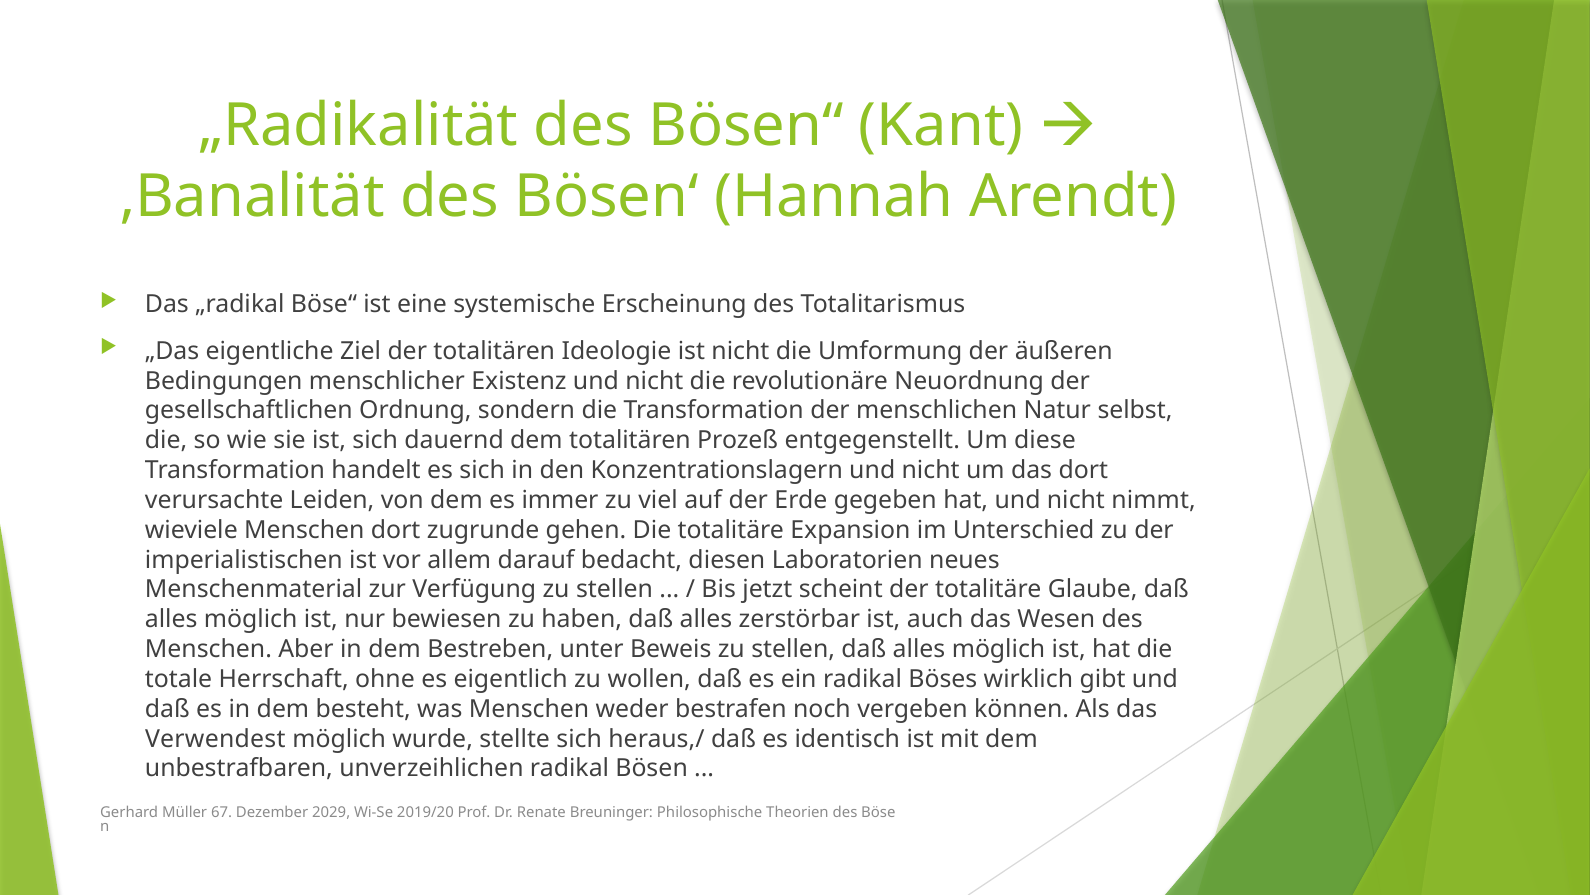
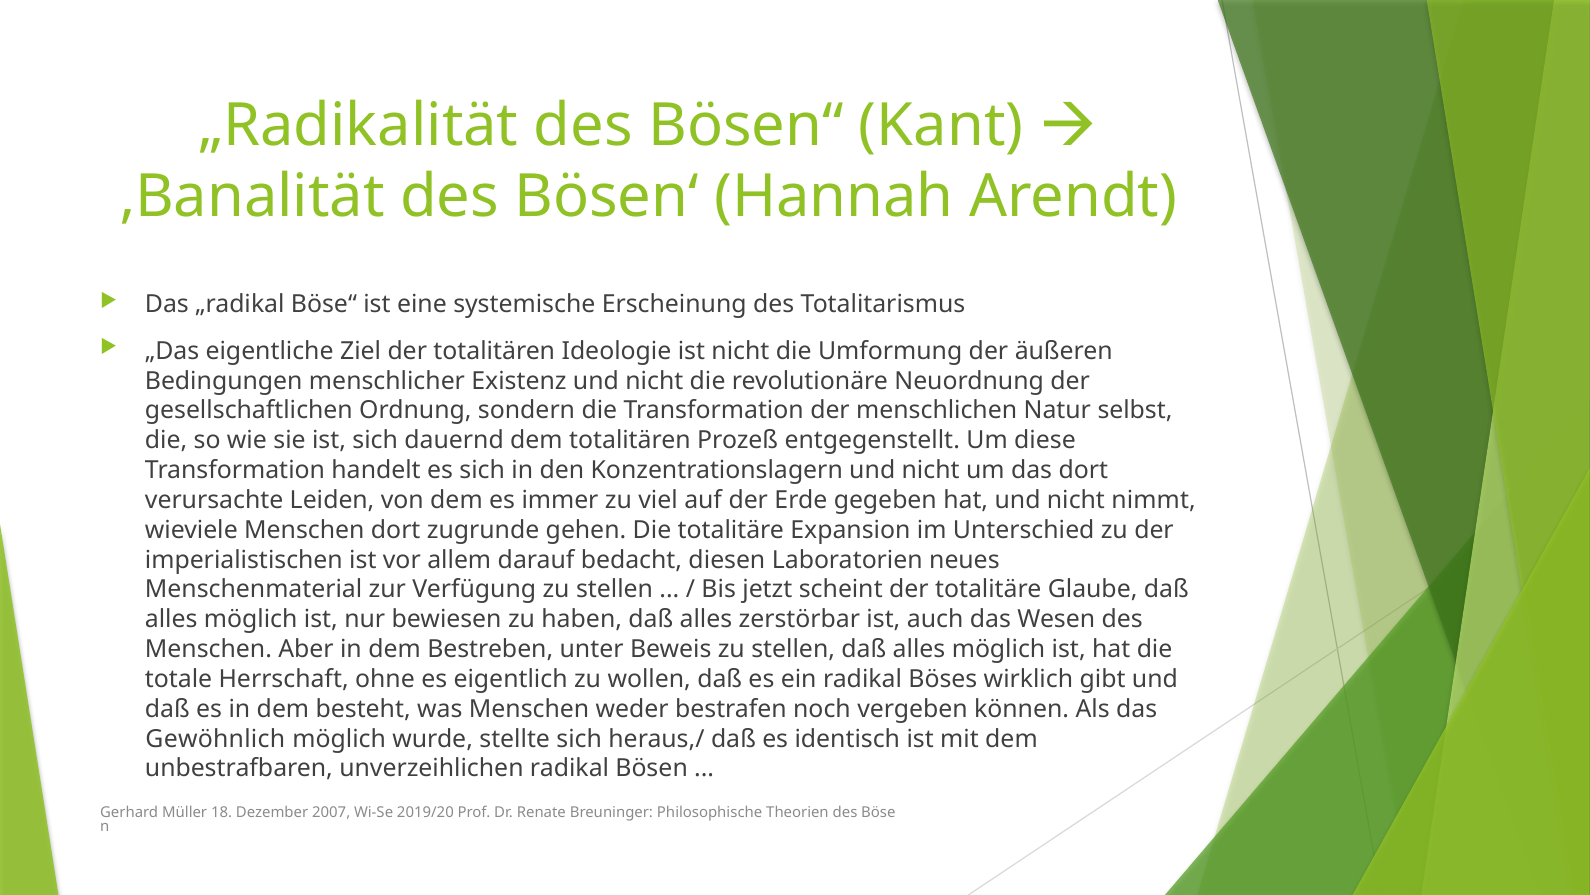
Verwendest: Verwendest -> Gewöhnlich
67: 67 -> 18
2029: 2029 -> 2007
